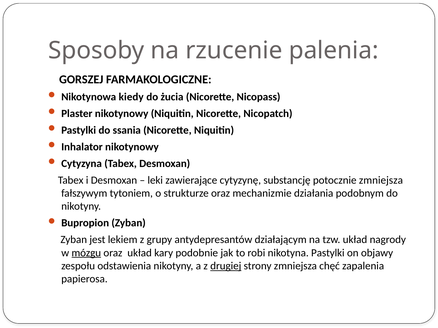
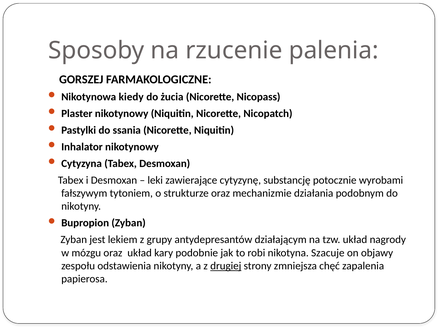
potocznie zmniejsza: zmniejsza -> wyrobami
mózgu underline: present -> none
nikotyna Pastylki: Pastylki -> Szacuje
